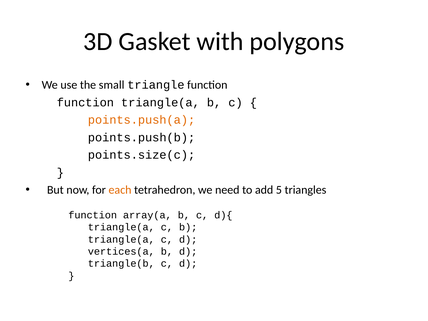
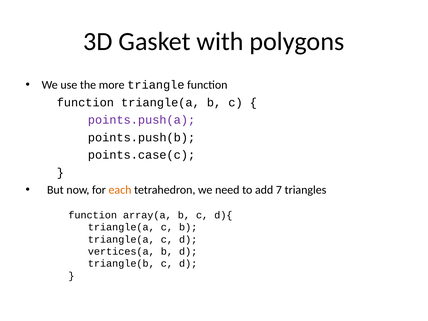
small: small -> more
points.push(a colour: orange -> purple
points.size(c: points.size(c -> points.case(c
5: 5 -> 7
